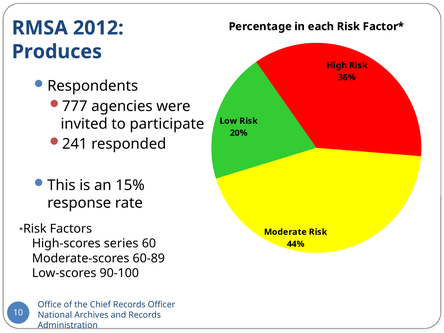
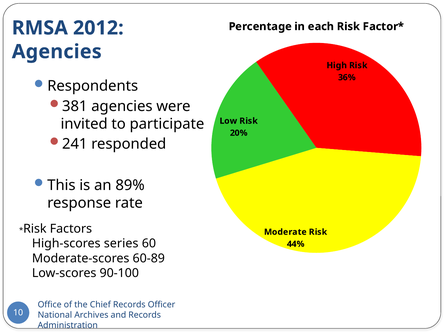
Produces at (57, 52): Produces -> Agencies
777: 777 -> 381
15%: 15% -> 89%
